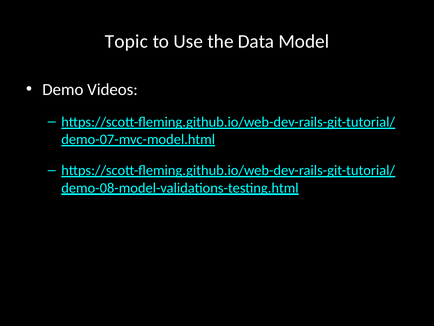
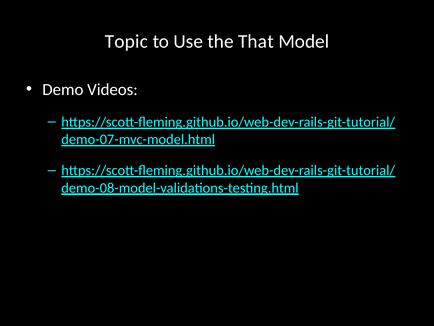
Data: Data -> That
